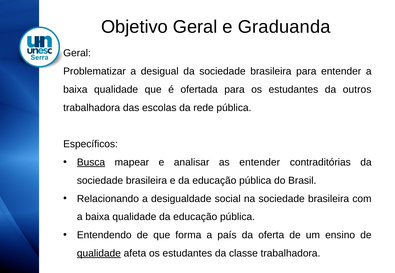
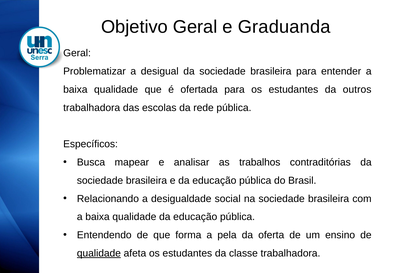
Busca underline: present -> none
as entender: entender -> trabalhos
país: país -> pela
